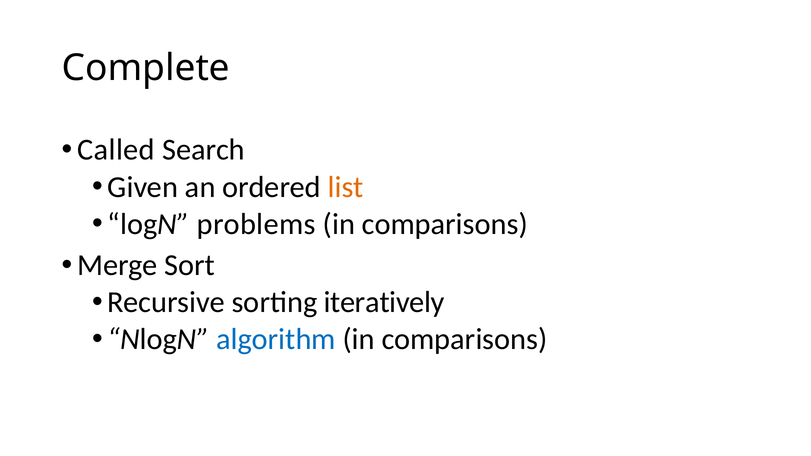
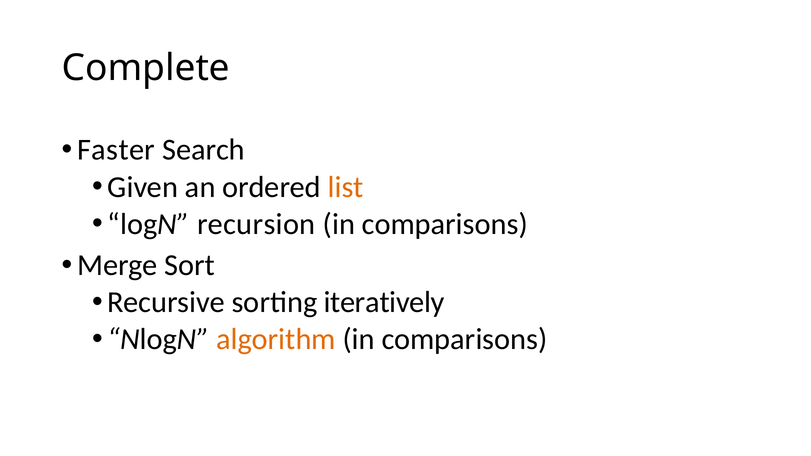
Called: Called -> Faster
problems: problems -> recursion
algorithm colour: blue -> orange
